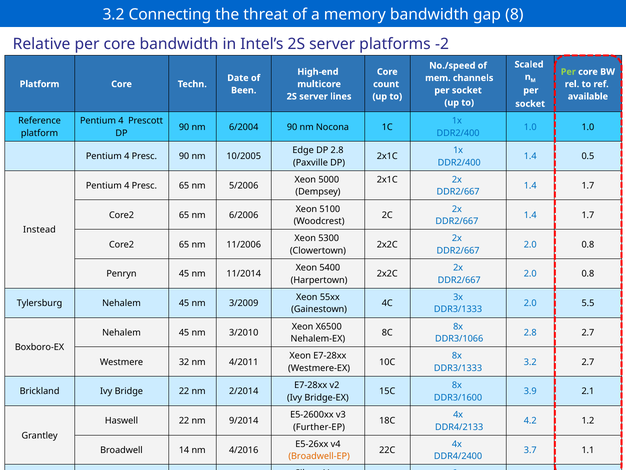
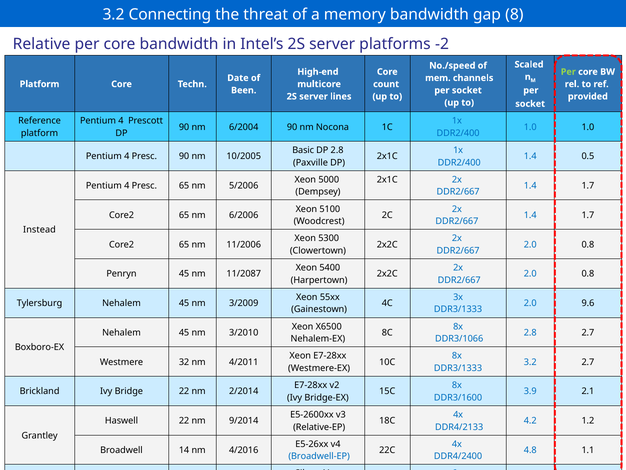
available: available -> provided
Edge: Edge -> Basic
11/2014: 11/2014 -> 11/2087
5.5: 5.5 -> 9.6
Further-EP: Further-EP -> Relative-EP
3.7: 3.7 -> 4.8
Broadwell-EP colour: orange -> blue
